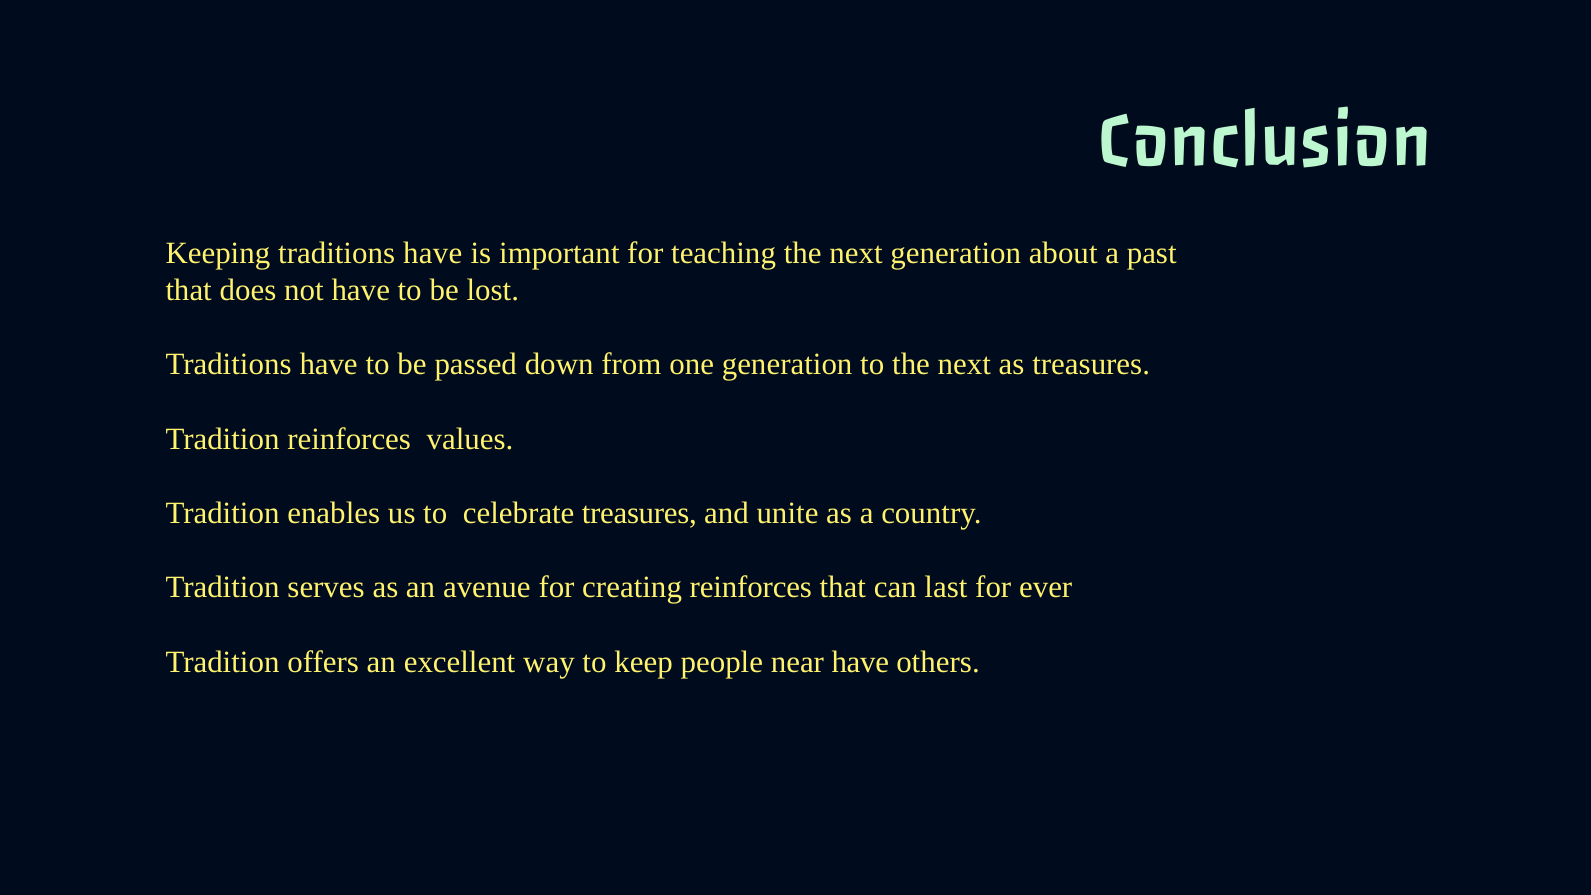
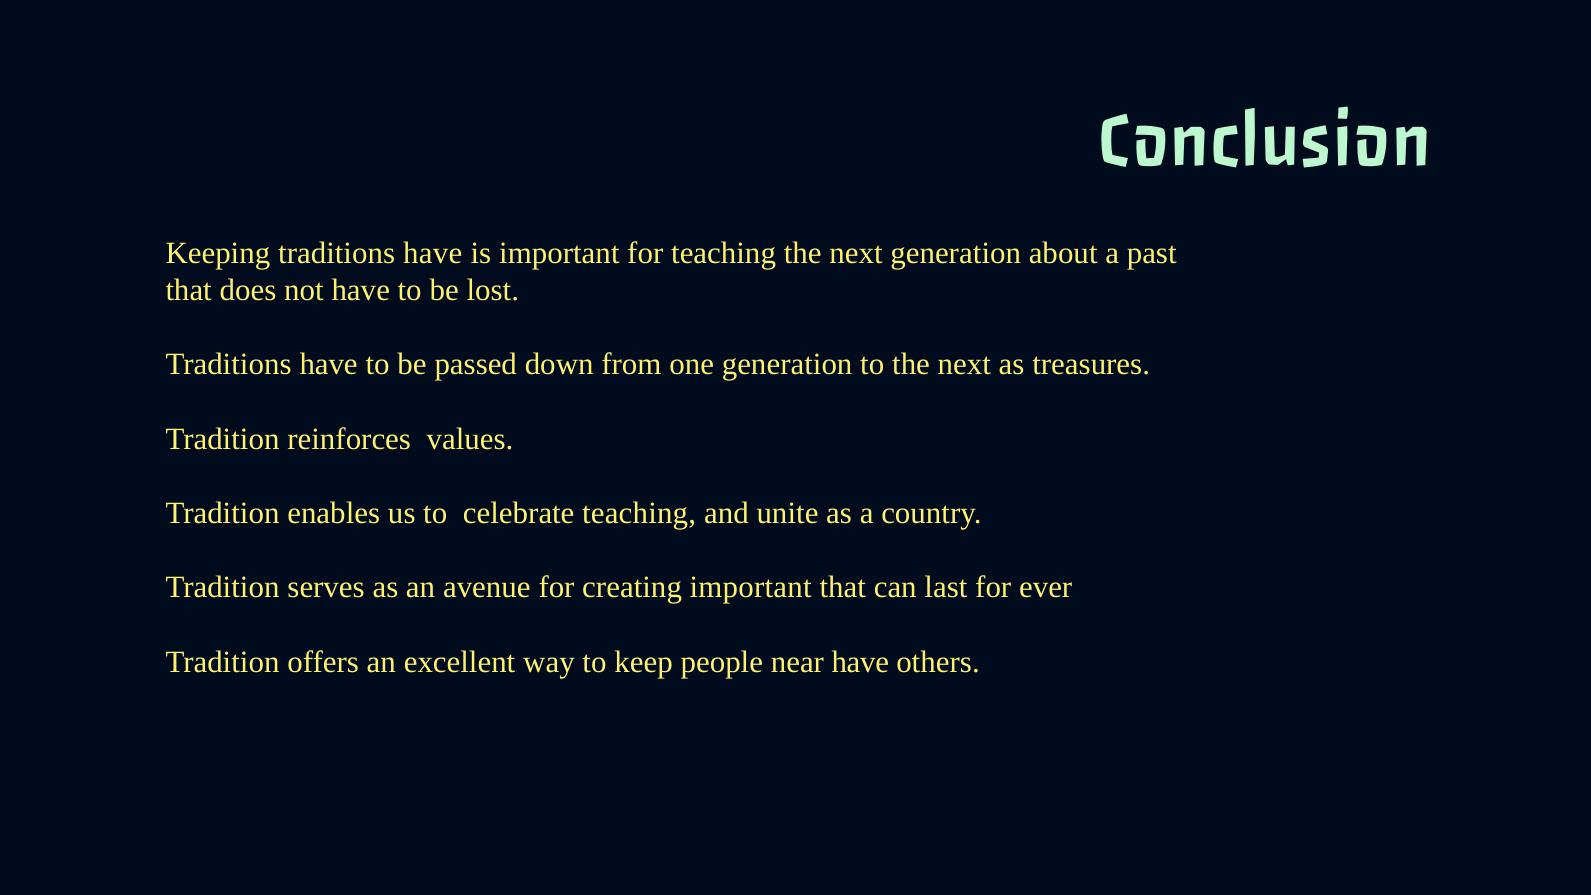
celebrate treasures: treasures -> teaching
creating reinforces: reinforces -> important
